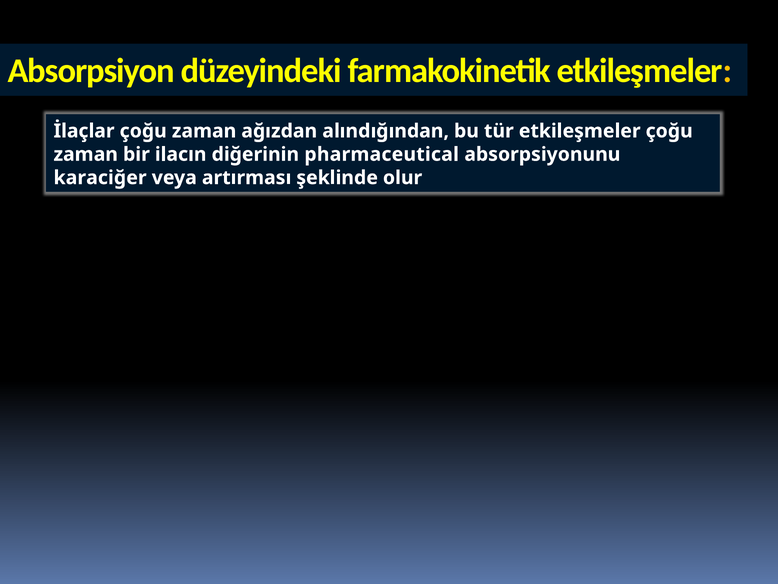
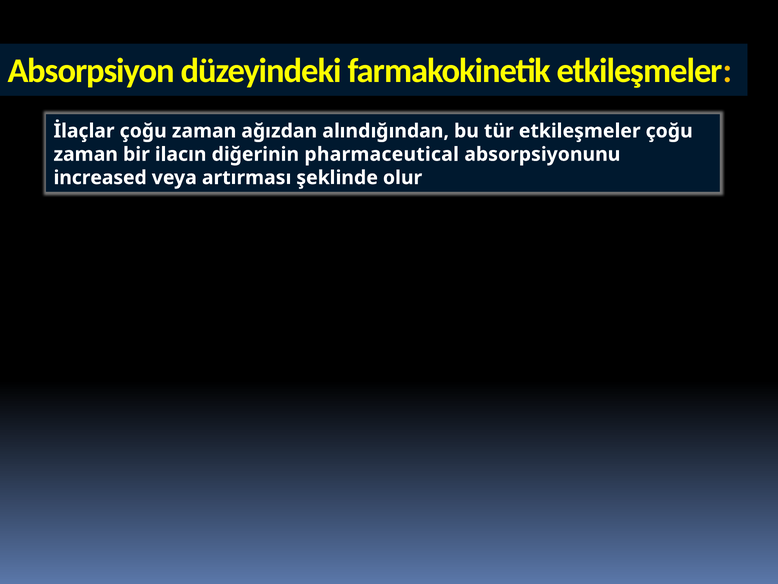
karaciğer: karaciğer -> increased
